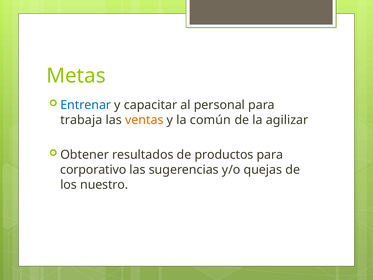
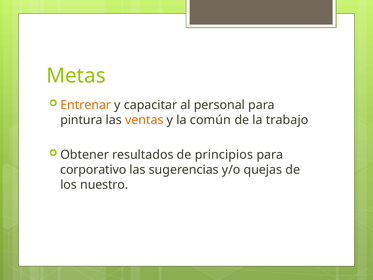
Entrenar colour: blue -> orange
trabaja: trabaja -> pintura
agilizar: agilizar -> trabajo
productos: productos -> principios
